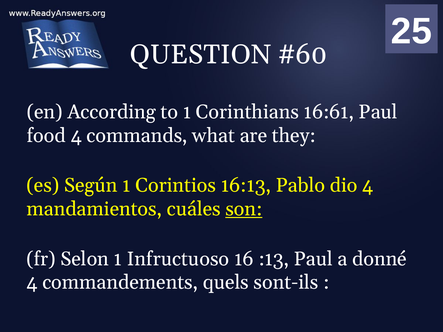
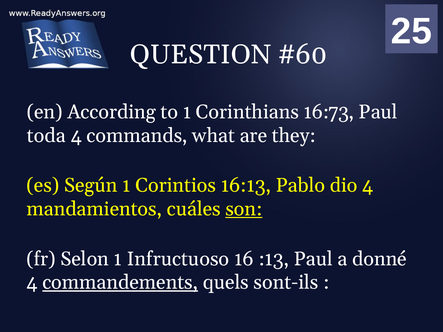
16:61: 16:61 -> 16:73
food: food -> toda
commandements underline: none -> present
